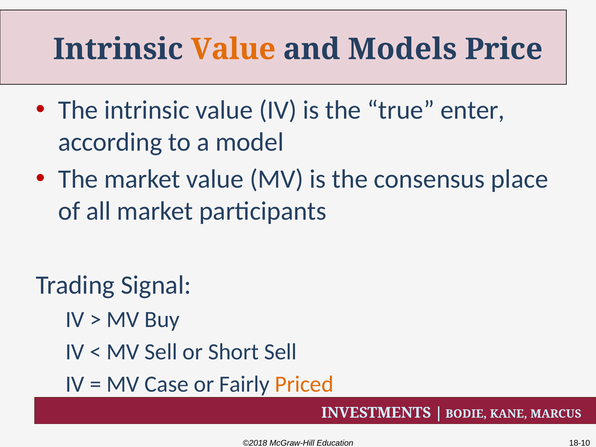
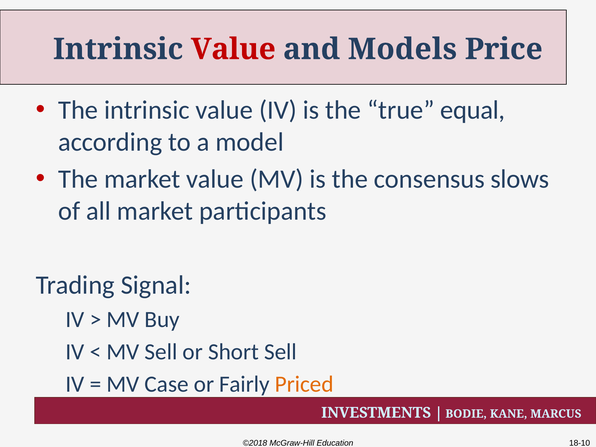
Value at (233, 49) colour: orange -> red
enter: enter -> equal
place: place -> slows
